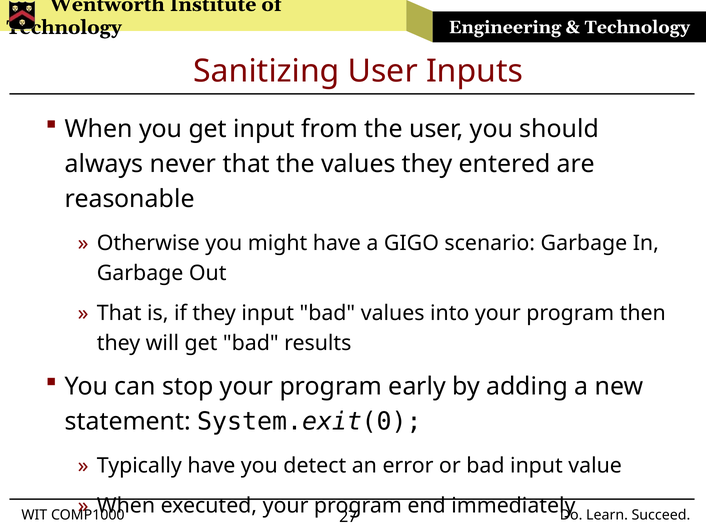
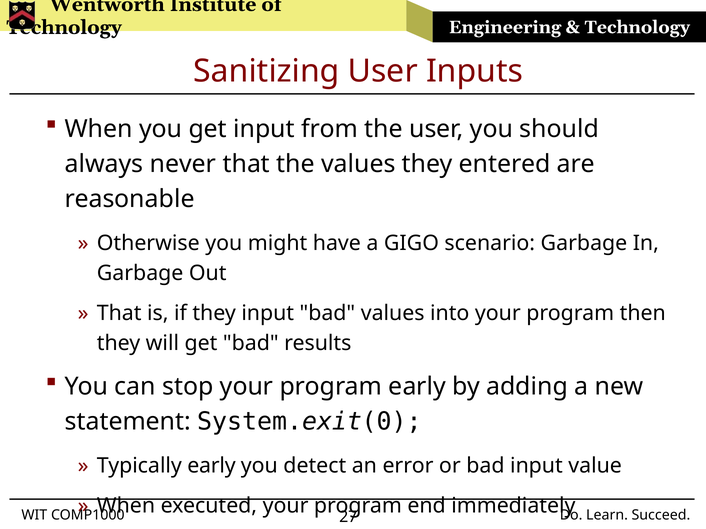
Typically have: have -> early
